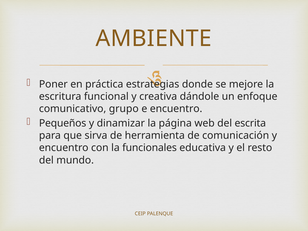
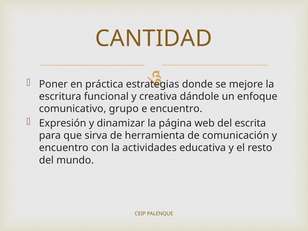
AMBIENTE: AMBIENTE -> CANTIDAD
Pequeños: Pequeños -> Expresión
funcionales: funcionales -> actividades
